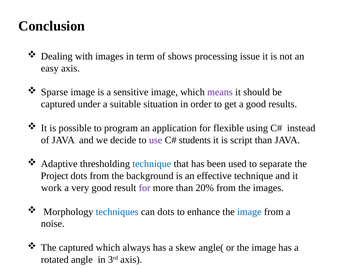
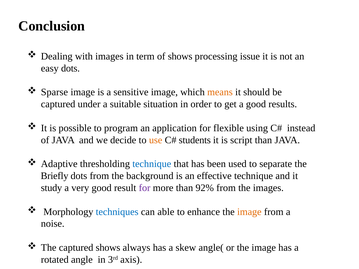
easy axis: axis -> dots
means colour: purple -> orange
use colour: purple -> orange
Project: Project -> Briefly
work: work -> study
20%: 20% -> 92%
can dots: dots -> able
image at (249, 212) colour: blue -> orange
captured which: which -> shows
